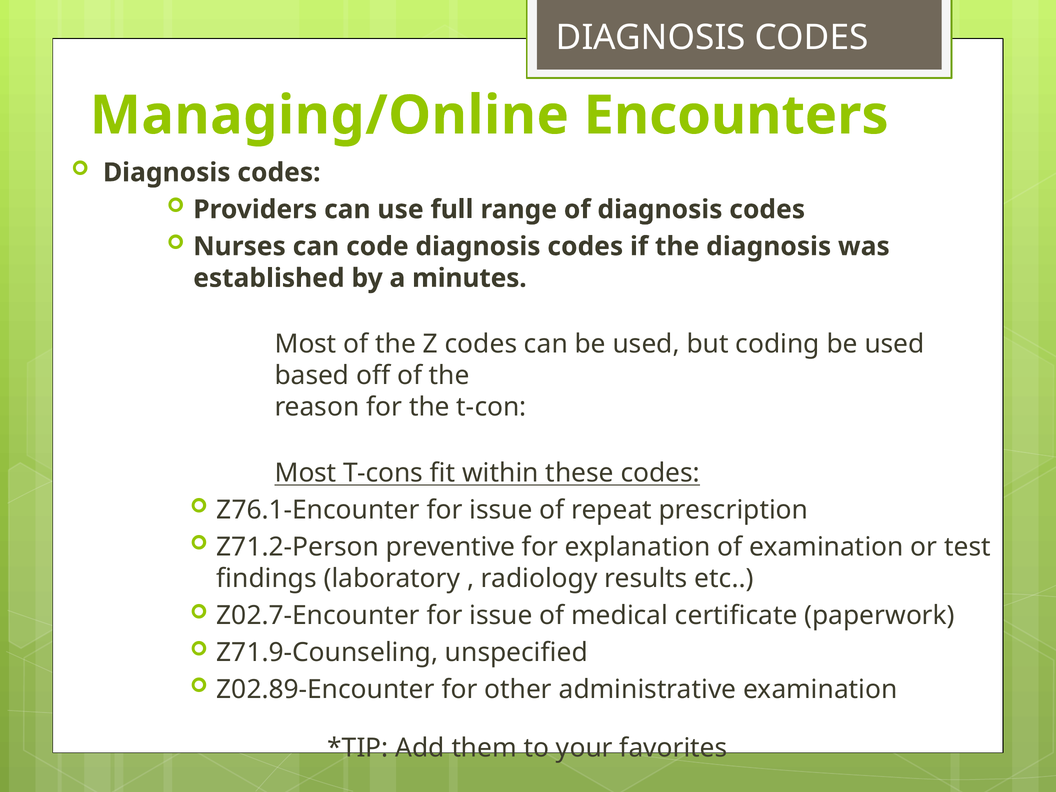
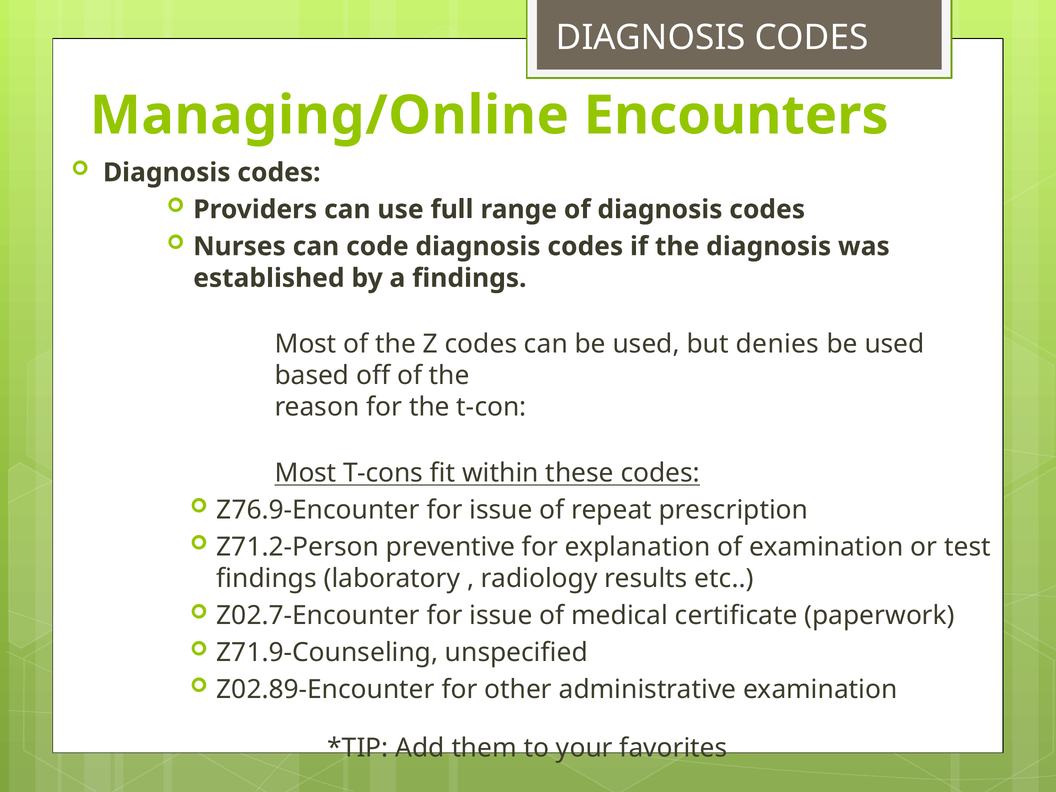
a minutes: minutes -> findings
coding: coding -> denies
Z76.1-Encounter: Z76.1-Encounter -> Z76.9-Encounter
